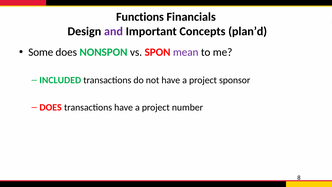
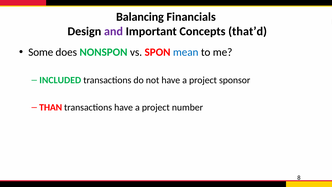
Functions: Functions -> Balancing
plan’d: plan’d -> that’d
mean colour: purple -> blue
DOES at (51, 107): DOES -> THAN
